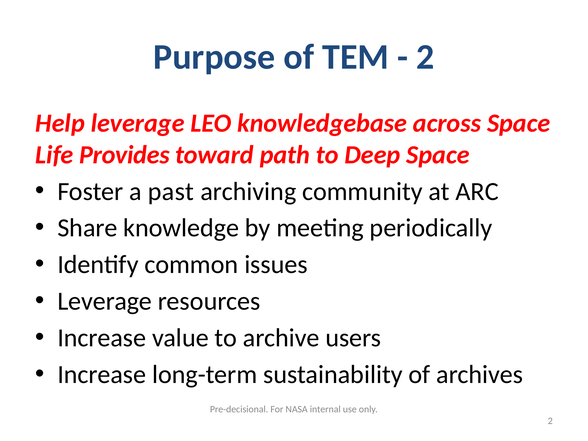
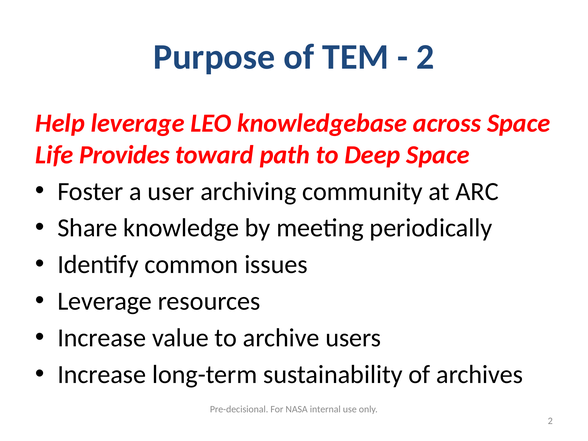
past: past -> user
